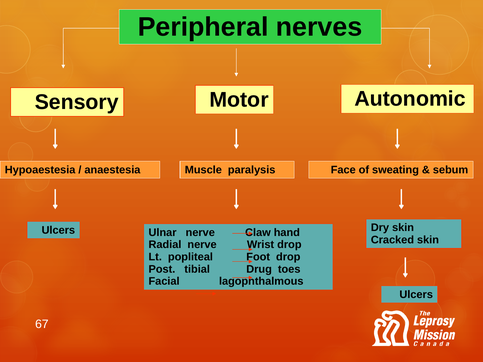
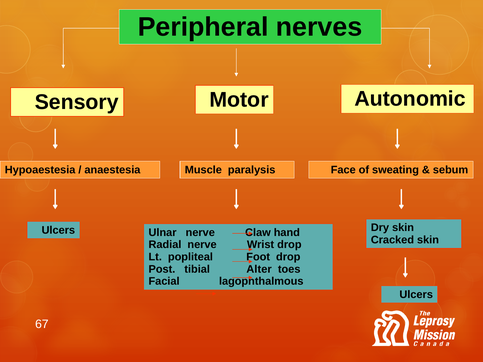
Drug: Drug -> Alter
